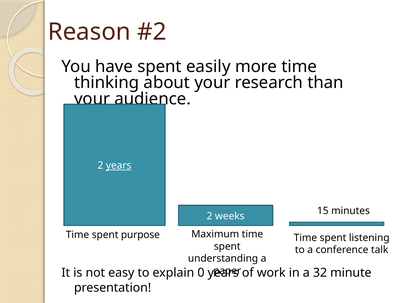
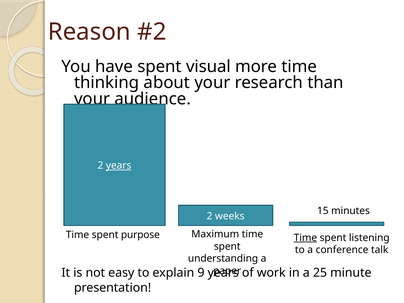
easily: easily -> visual
Time at (305, 238) underline: none -> present
0: 0 -> 9
32: 32 -> 25
